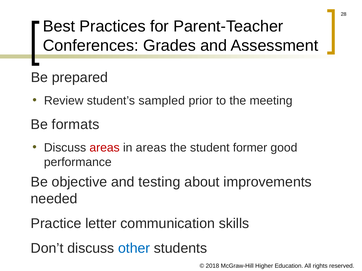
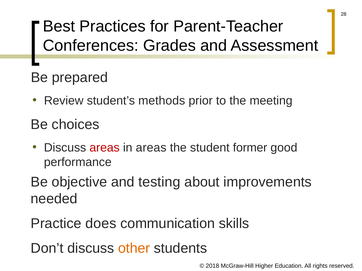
sampled: sampled -> methods
formats: formats -> choices
letter: letter -> does
other colour: blue -> orange
